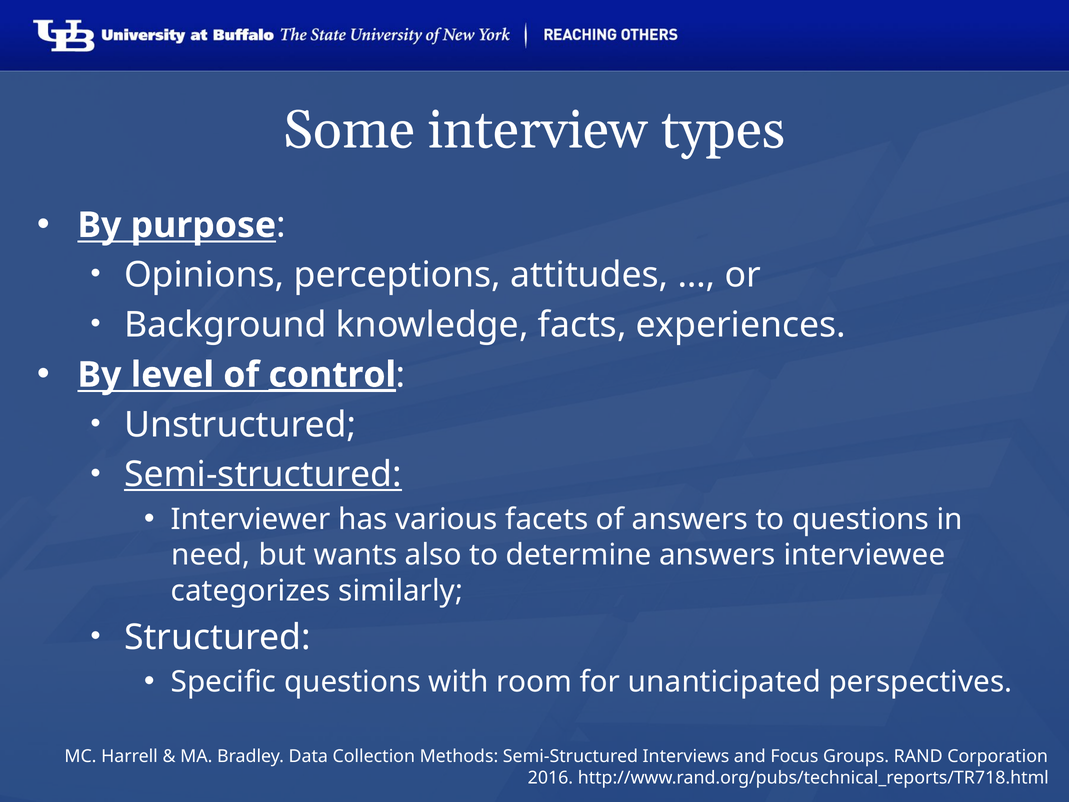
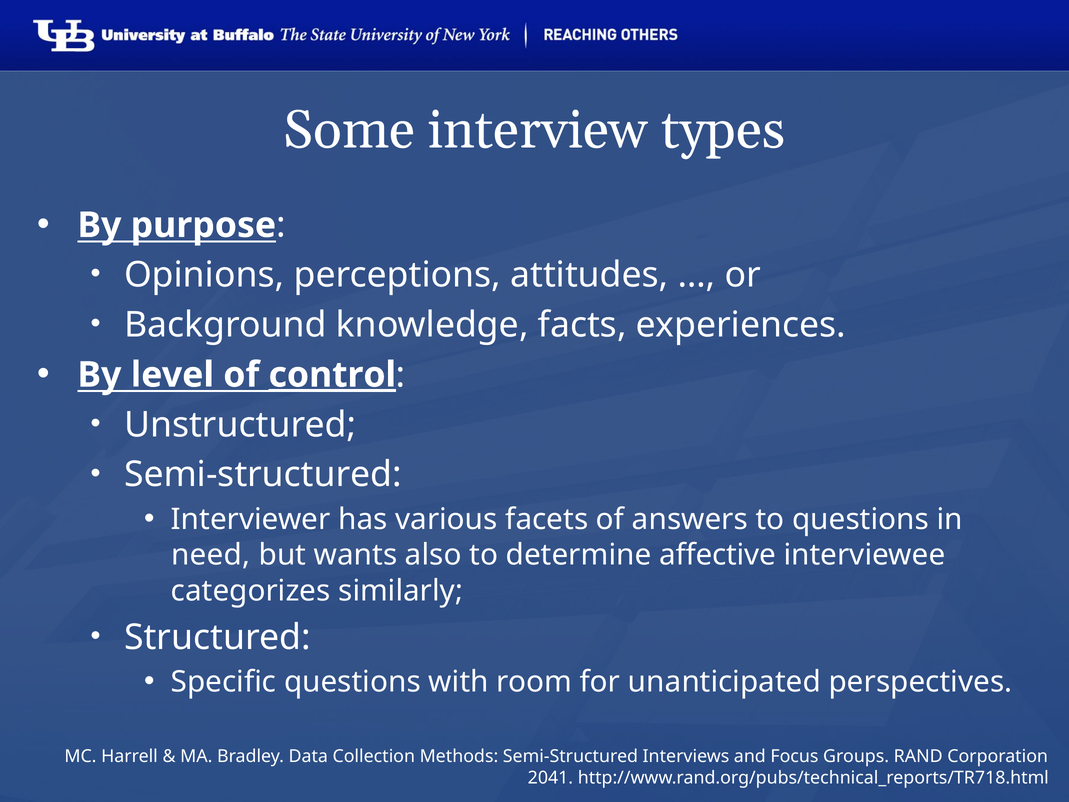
Semi-structured at (263, 475) underline: present -> none
determine answers: answers -> affective
2016: 2016 -> 2041
